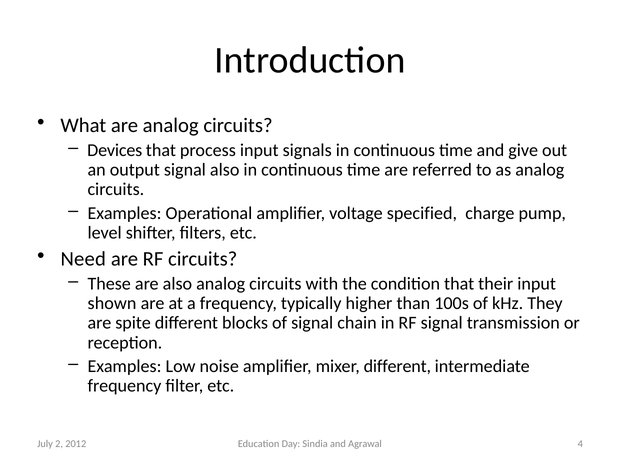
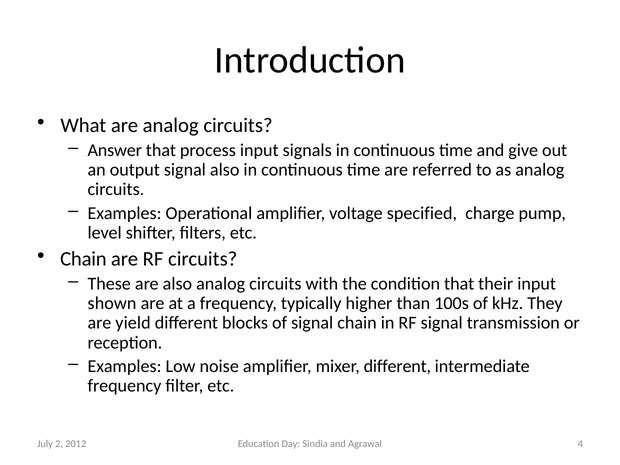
Devices: Devices -> Answer
Need at (83, 259): Need -> Chain
spite: spite -> yield
